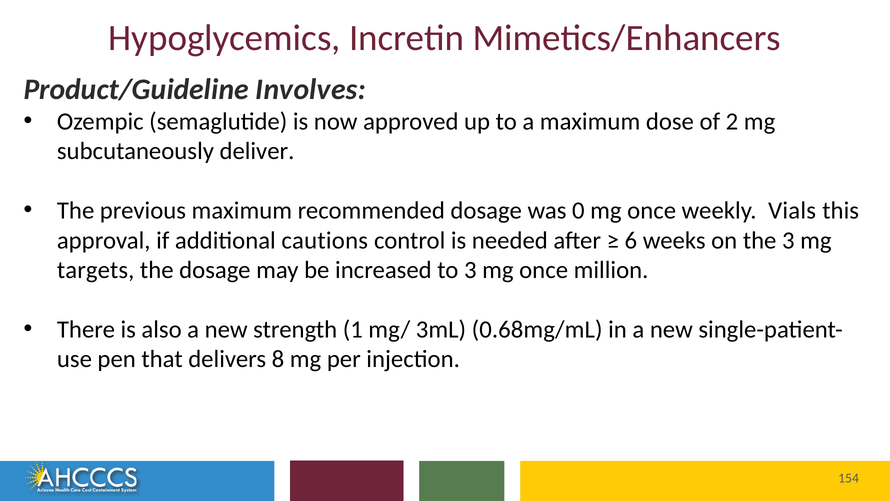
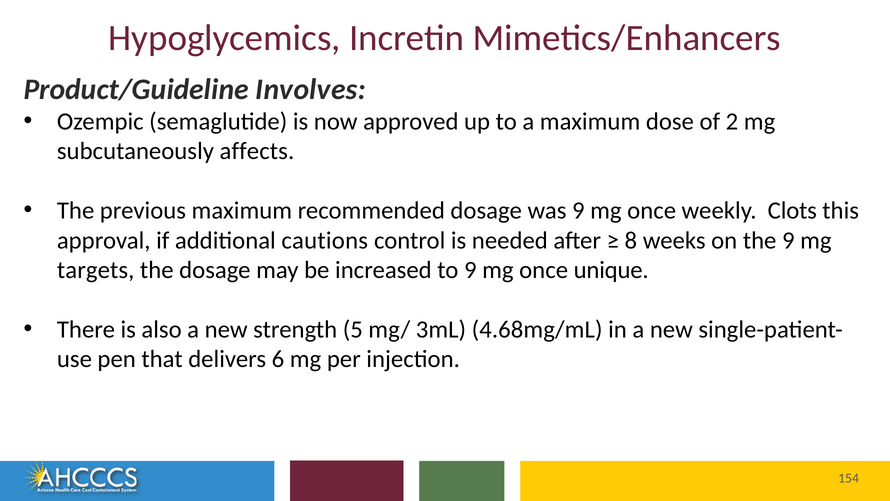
deliver: deliver -> affects
was 0: 0 -> 9
Vials: Vials -> Clots
6: 6 -> 8
the 3: 3 -> 9
to 3: 3 -> 9
million: million -> unique
1: 1 -> 5
0.68mg/mL: 0.68mg/mL -> 4.68mg/mL
8: 8 -> 6
